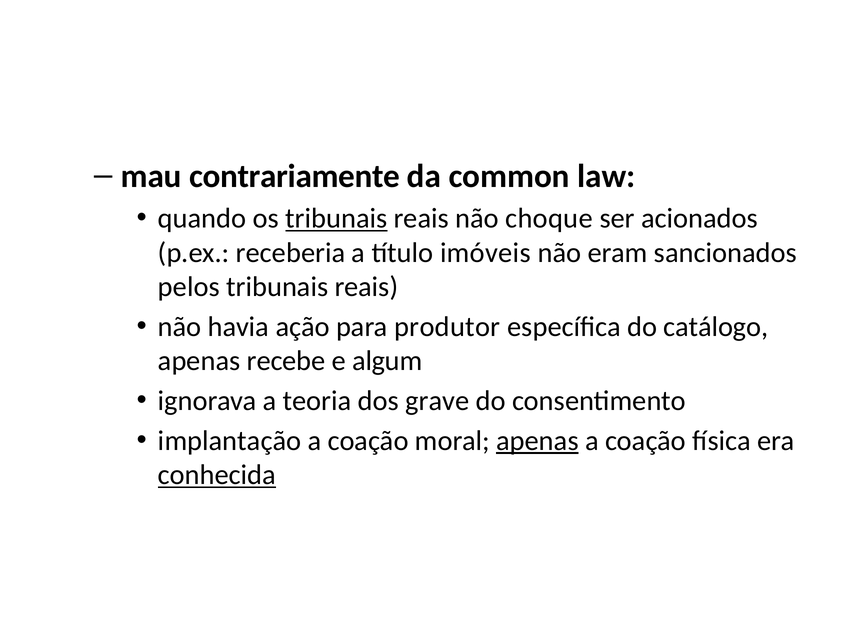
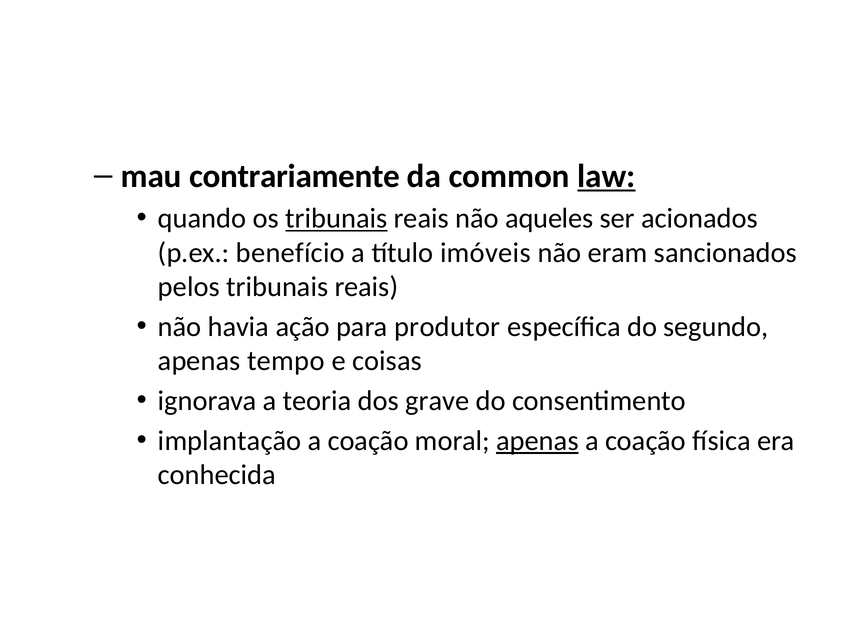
law underline: none -> present
choque: choque -> aqueles
receberia: receberia -> benefício
catálogo: catálogo -> segundo
recebe: recebe -> tempo
algum: algum -> coisas
conhecida underline: present -> none
